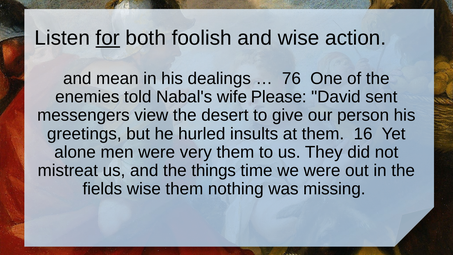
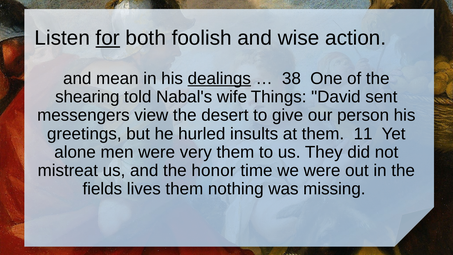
dealings underline: none -> present
76: 76 -> 38
enemies: enemies -> shearing
Please: Please -> Things
16: 16 -> 11
things: things -> honor
fields wise: wise -> lives
